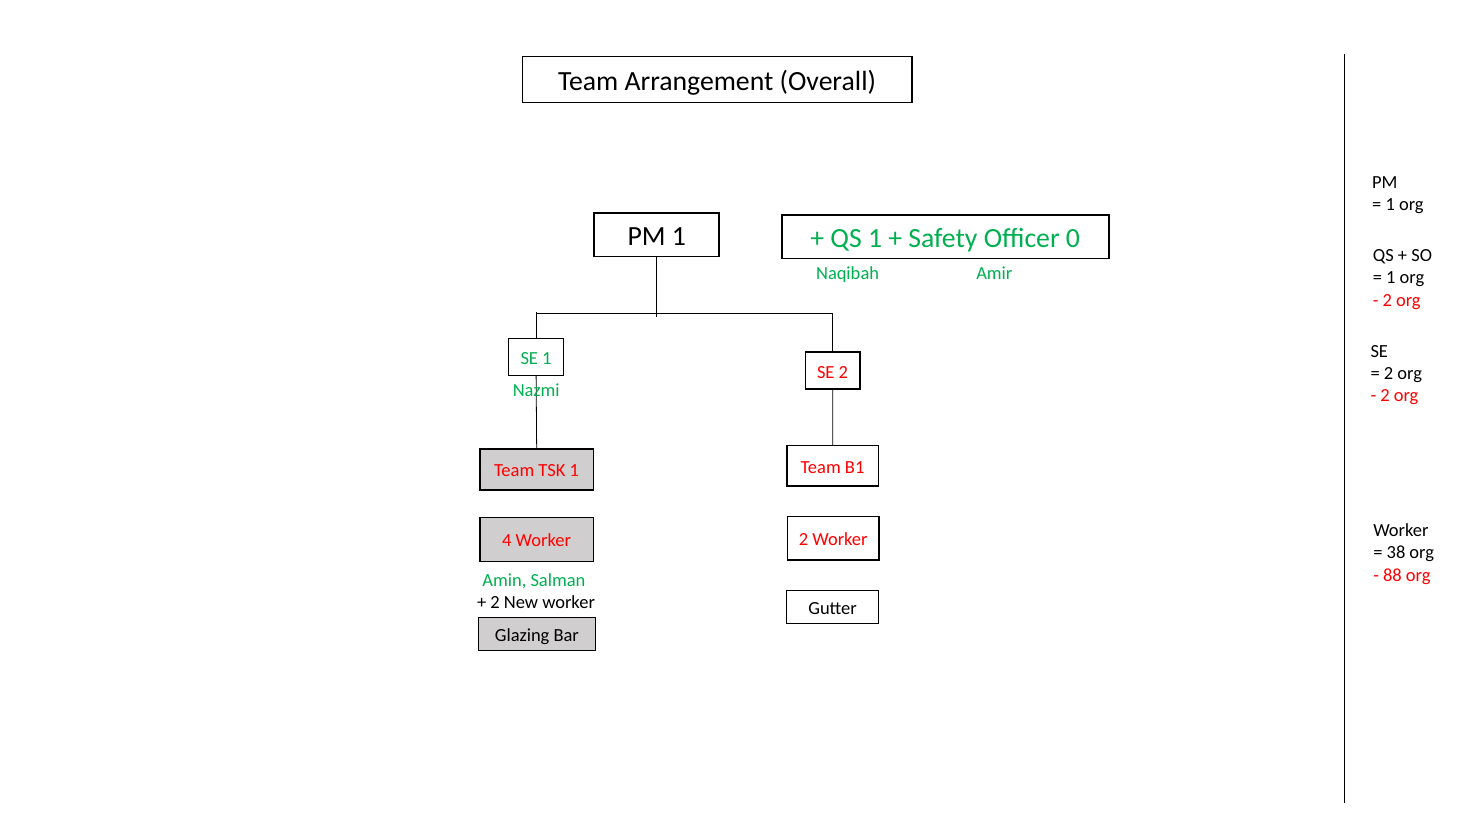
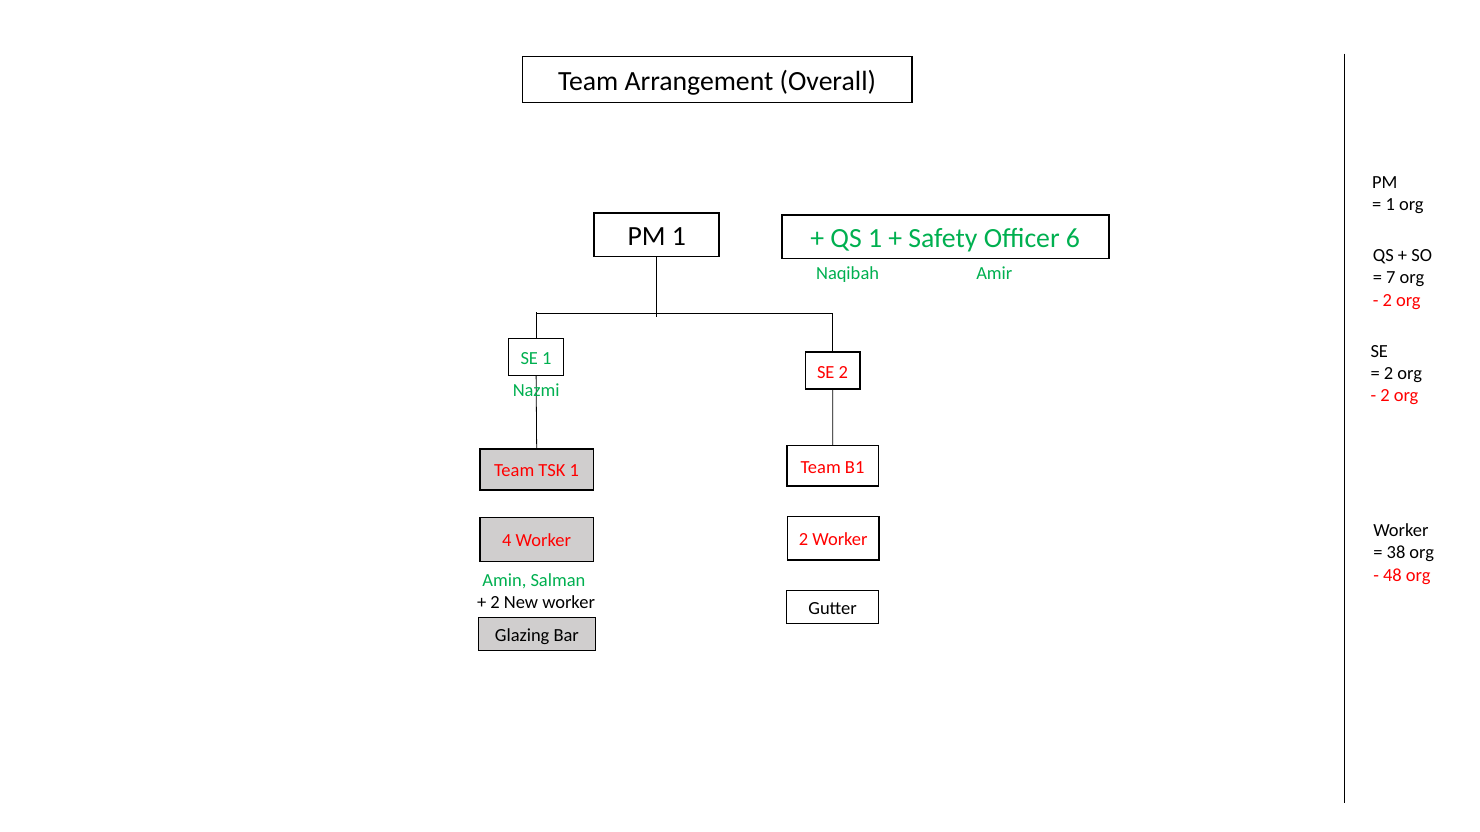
0: 0 -> 6
1 at (1391, 278): 1 -> 7
88: 88 -> 48
